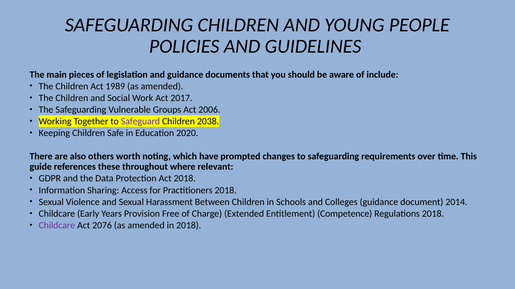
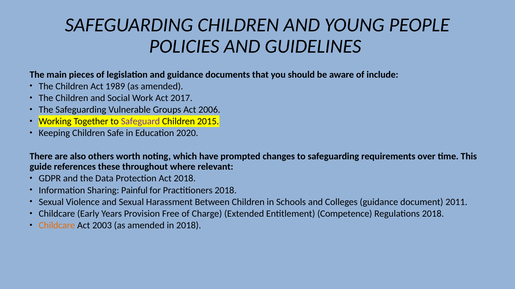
2038: 2038 -> 2015
Access: Access -> Painful
2014: 2014 -> 2011
Childcare at (57, 226) colour: purple -> orange
2076: 2076 -> 2003
